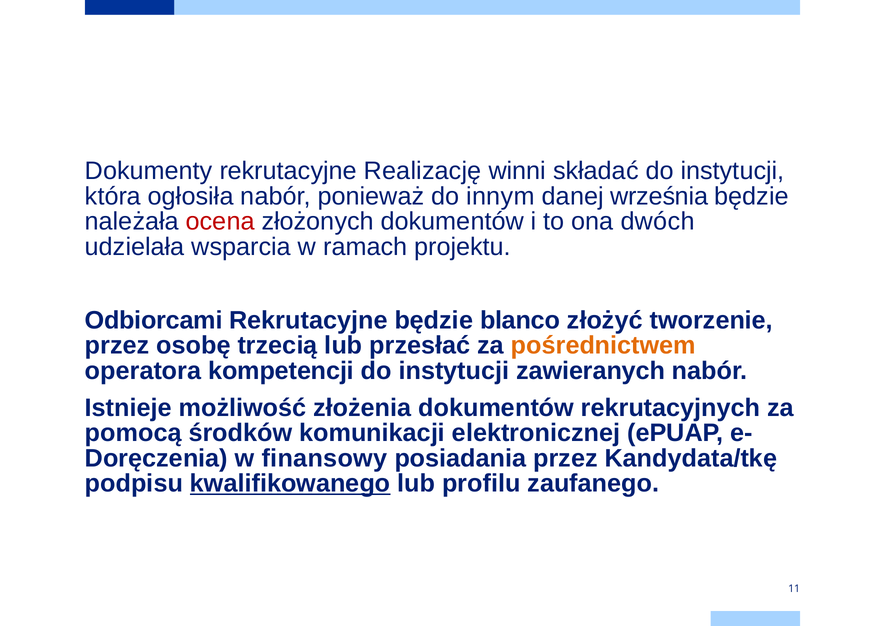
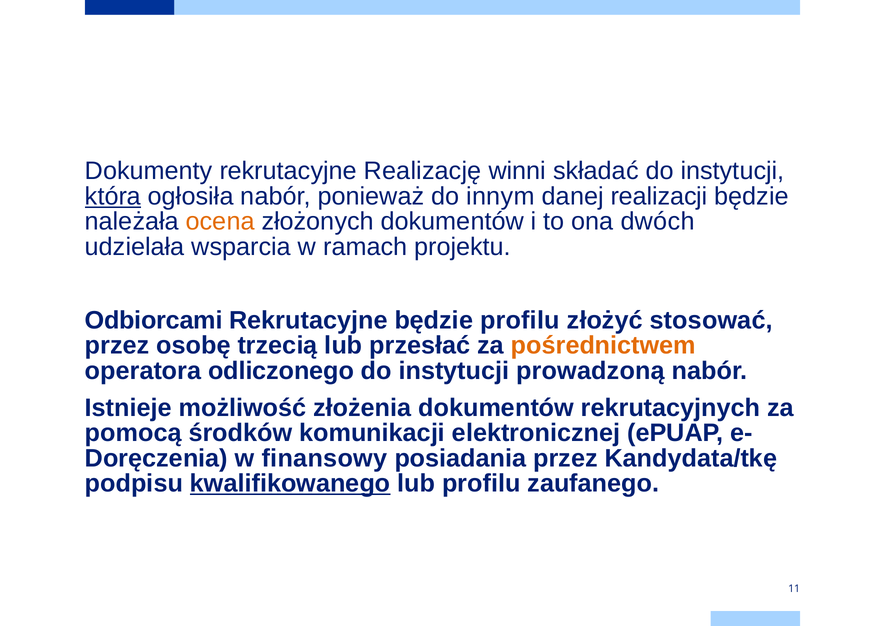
która underline: none -> present
września: września -> realizacji
ocena colour: red -> orange
będzie blanco: blanco -> profilu
tworzenie: tworzenie -> stosować
kompetencji: kompetencji -> odliczonego
zawieranych: zawieranych -> prowadzoną
